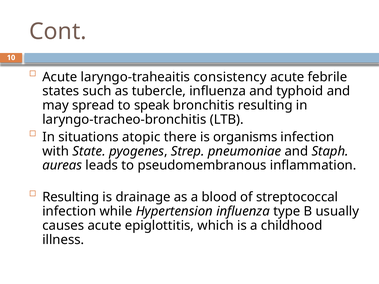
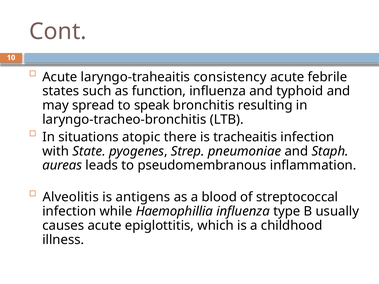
tubercle: tubercle -> function
organisms: organisms -> tracheaitis
Resulting at (71, 197): Resulting -> Alveolitis
drainage: drainage -> antigens
Hypertension: Hypertension -> Haemophillia
